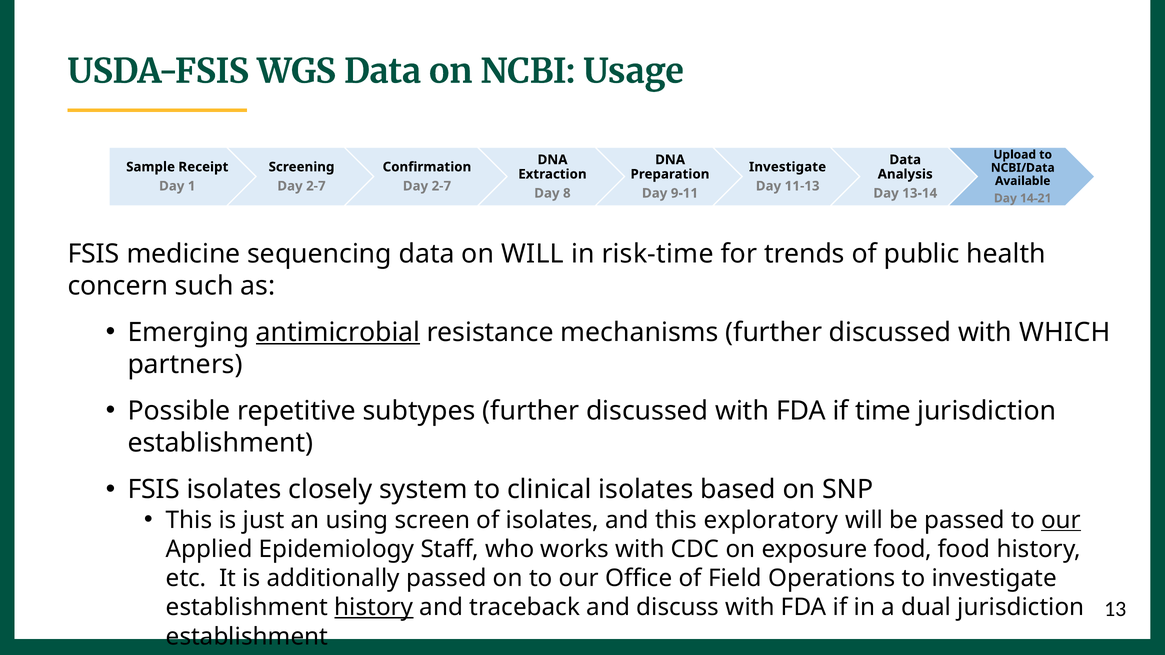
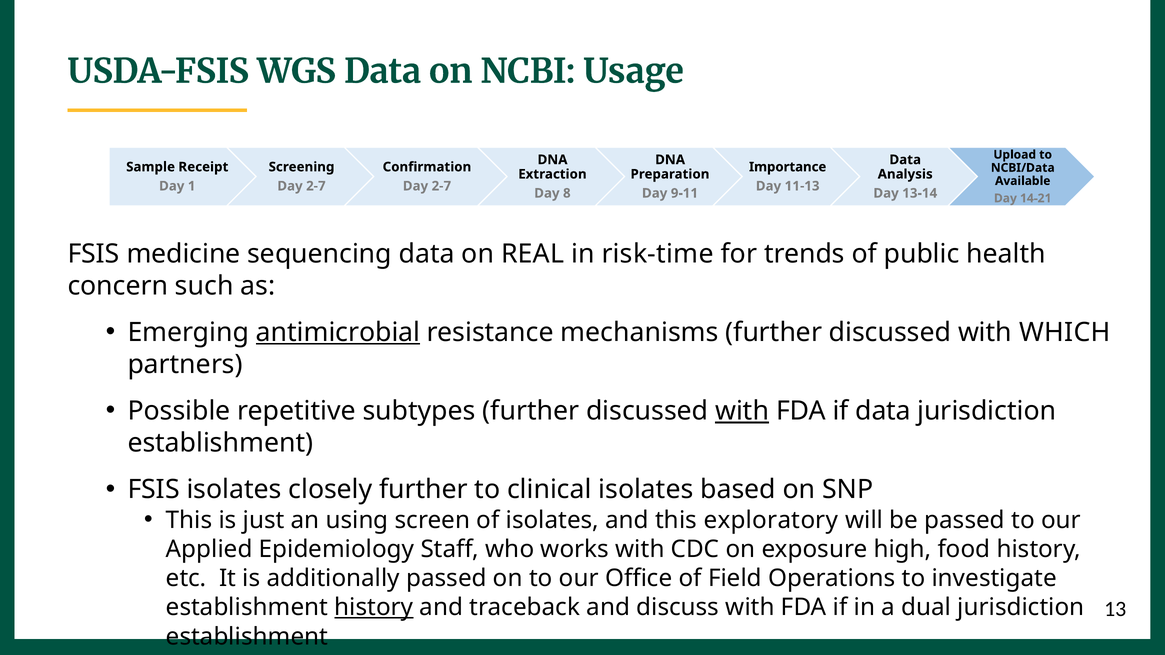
Investigate at (788, 167): Investigate -> Importance
on WILL: WILL -> REAL
with at (742, 411) underline: none -> present
if time: time -> data
closely system: system -> further
our at (1061, 520) underline: present -> none
exposure food: food -> high
